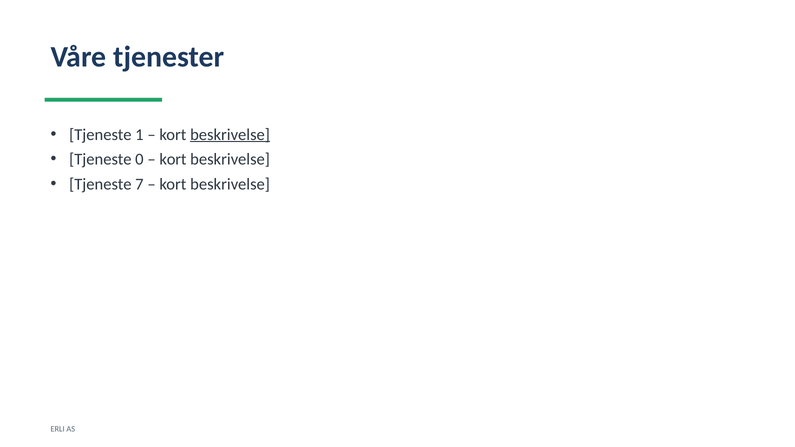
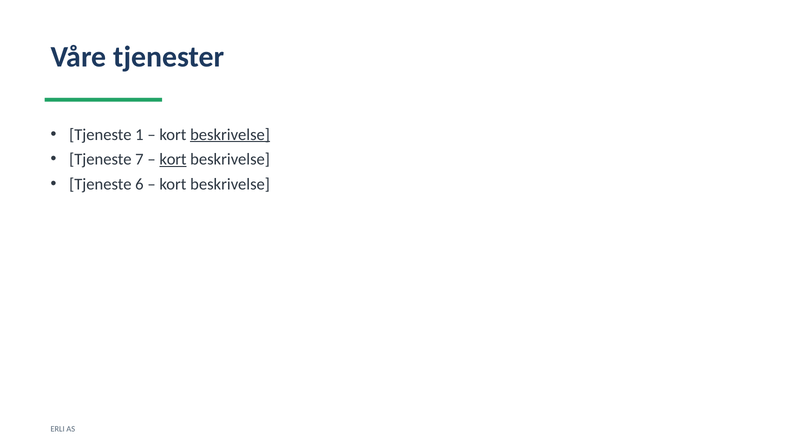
0: 0 -> 7
kort at (173, 160) underline: none -> present
7: 7 -> 6
